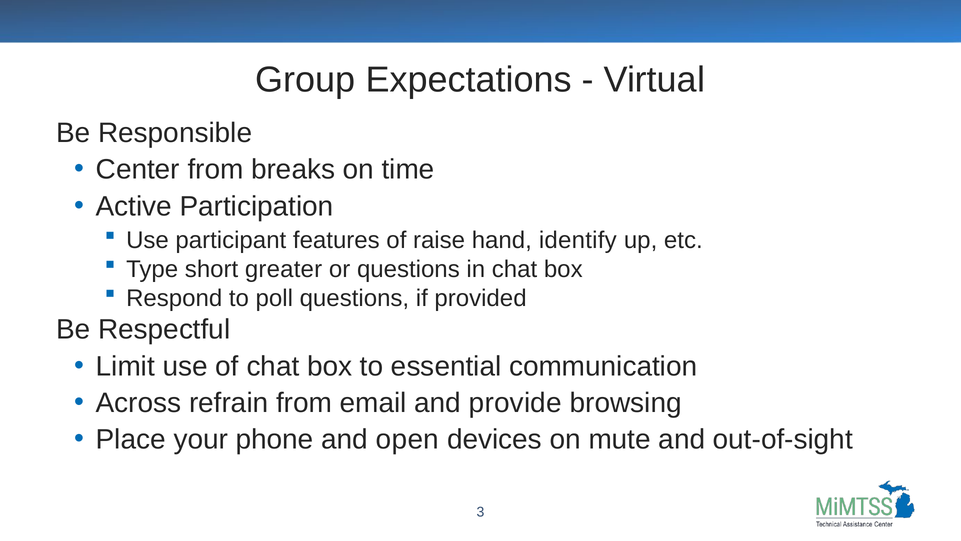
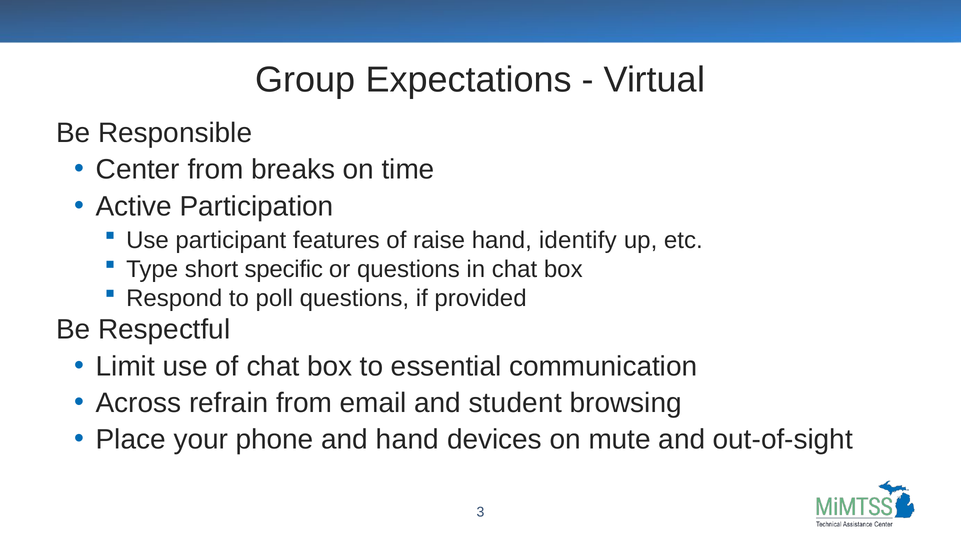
greater: greater -> specific
provide: provide -> student
and open: open -> hand
